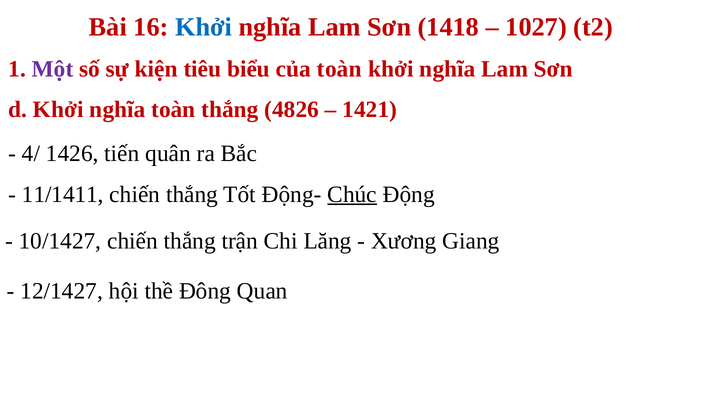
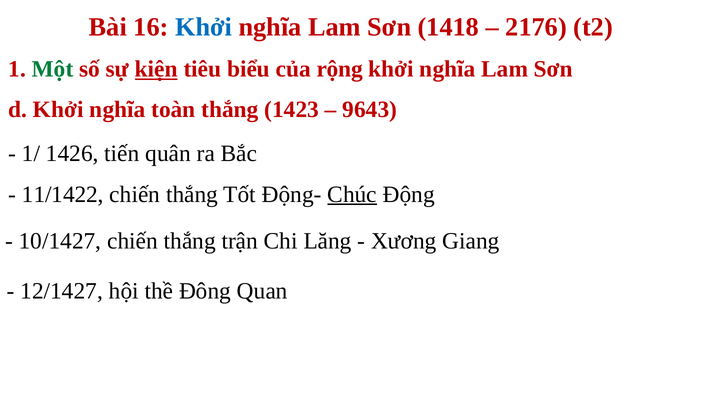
1027: 1027 -> 2176
Một colour: purple -> green
kiện underline: none -> present
của toàn: toàn -> rộng
4826: 4826 -> 1423
1421: 1421 -> 9643
4/: 4/ -> 1/
11/1411: 11/1411 -> 11/1422
